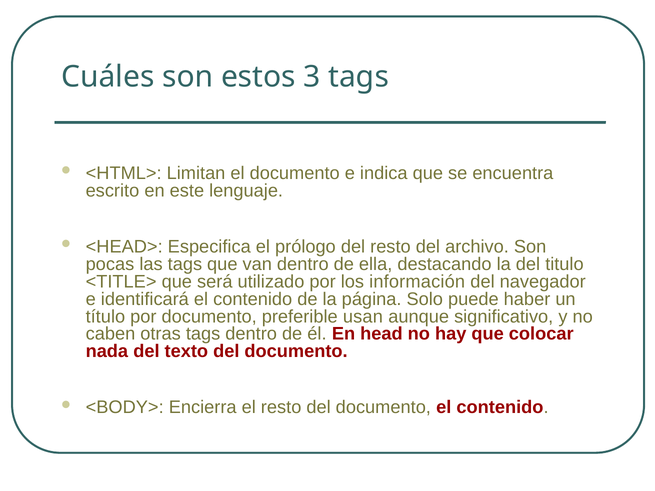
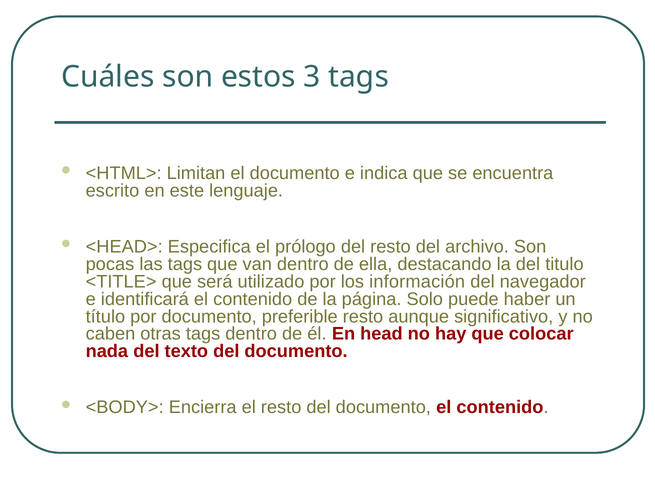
preferible usan: usan -> resto
